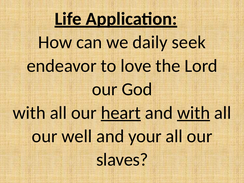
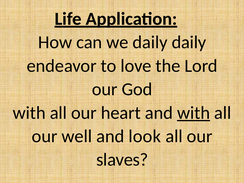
daily seek: seek -> daily
heart underline: present -> none
your: your -> look
